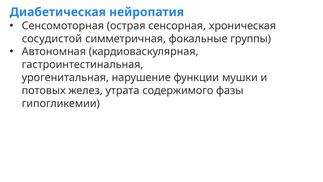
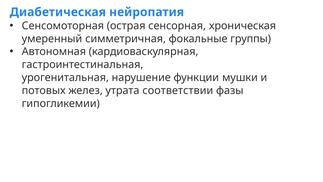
сосудистой: сосудистой -> умеренный
содержимого: содержимого -> соответствии
